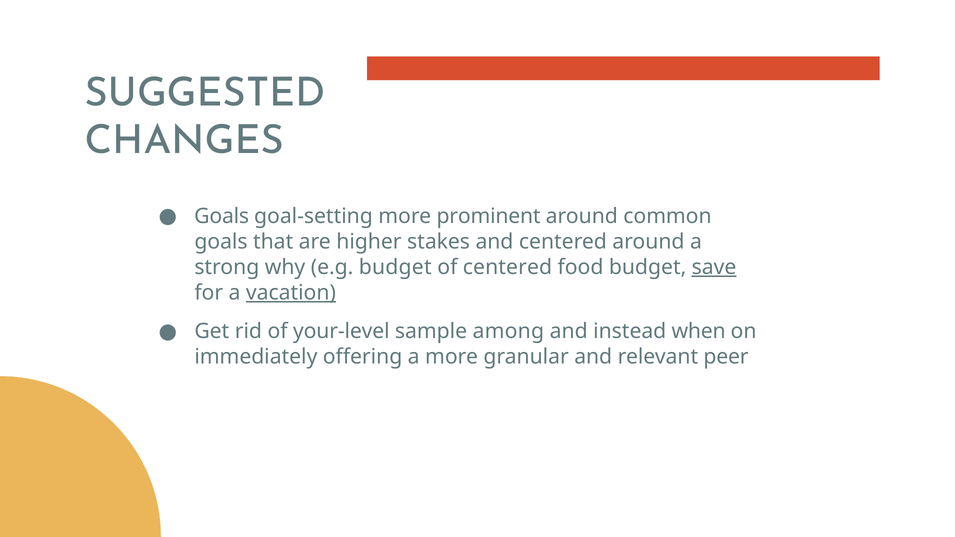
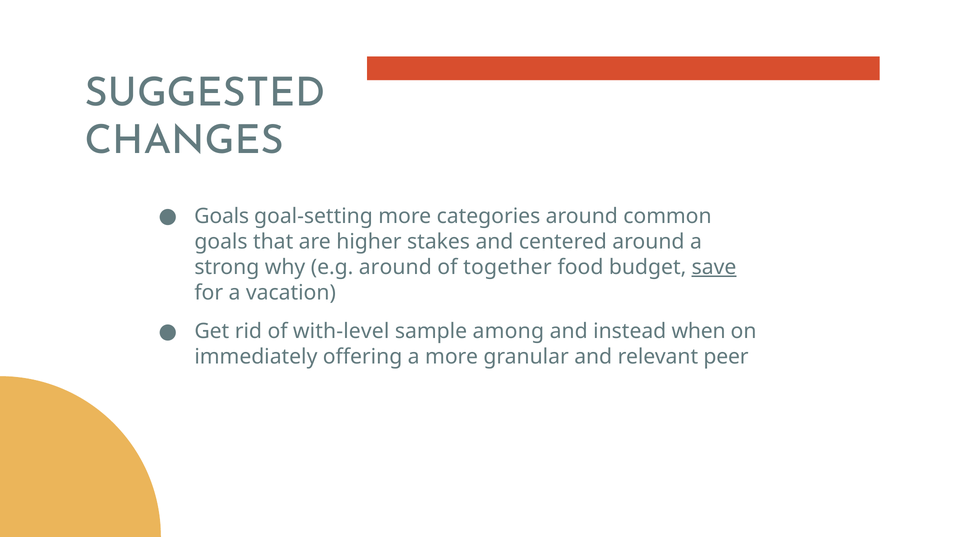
prominent: prominent -> categories
e.g budget: budget -> around
of centered: centered -> together
vacation underline: present -> none
your-level: your-level -> with-level
